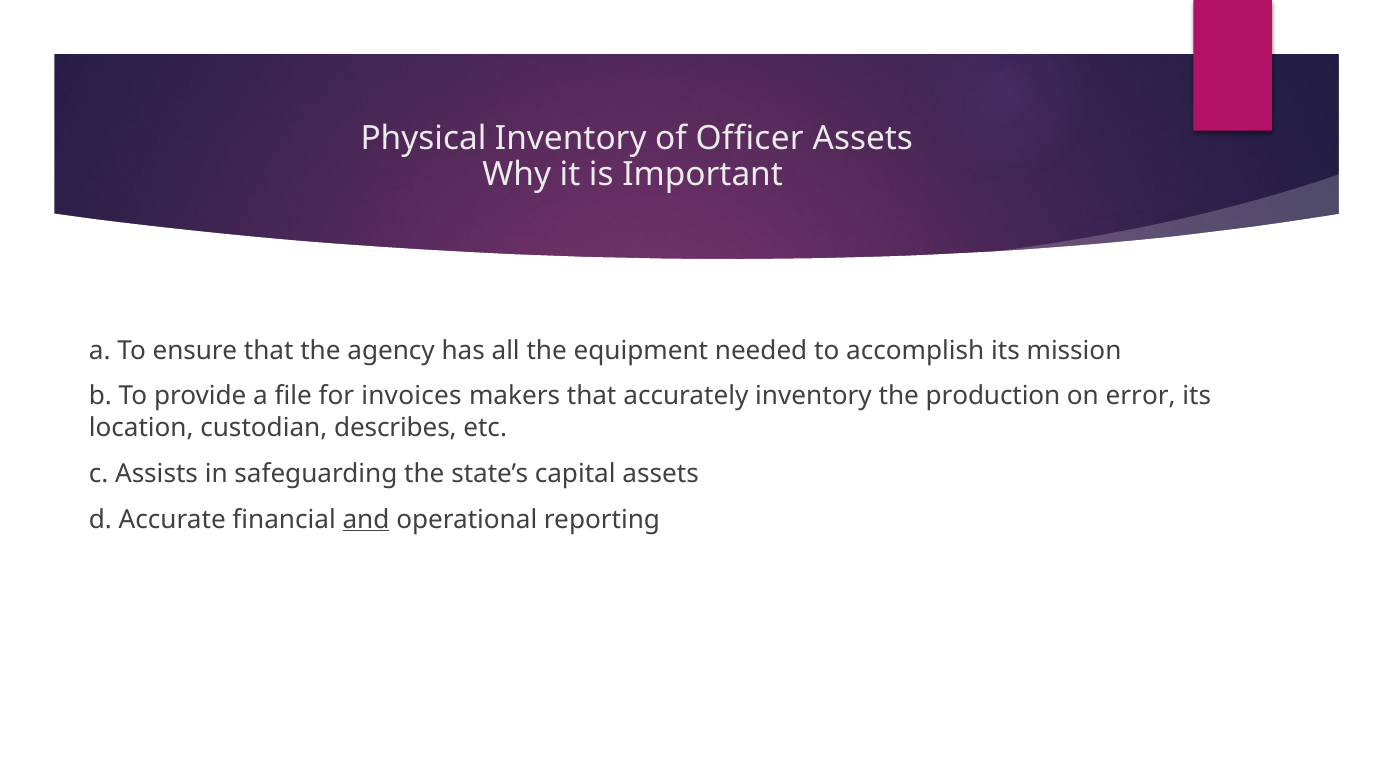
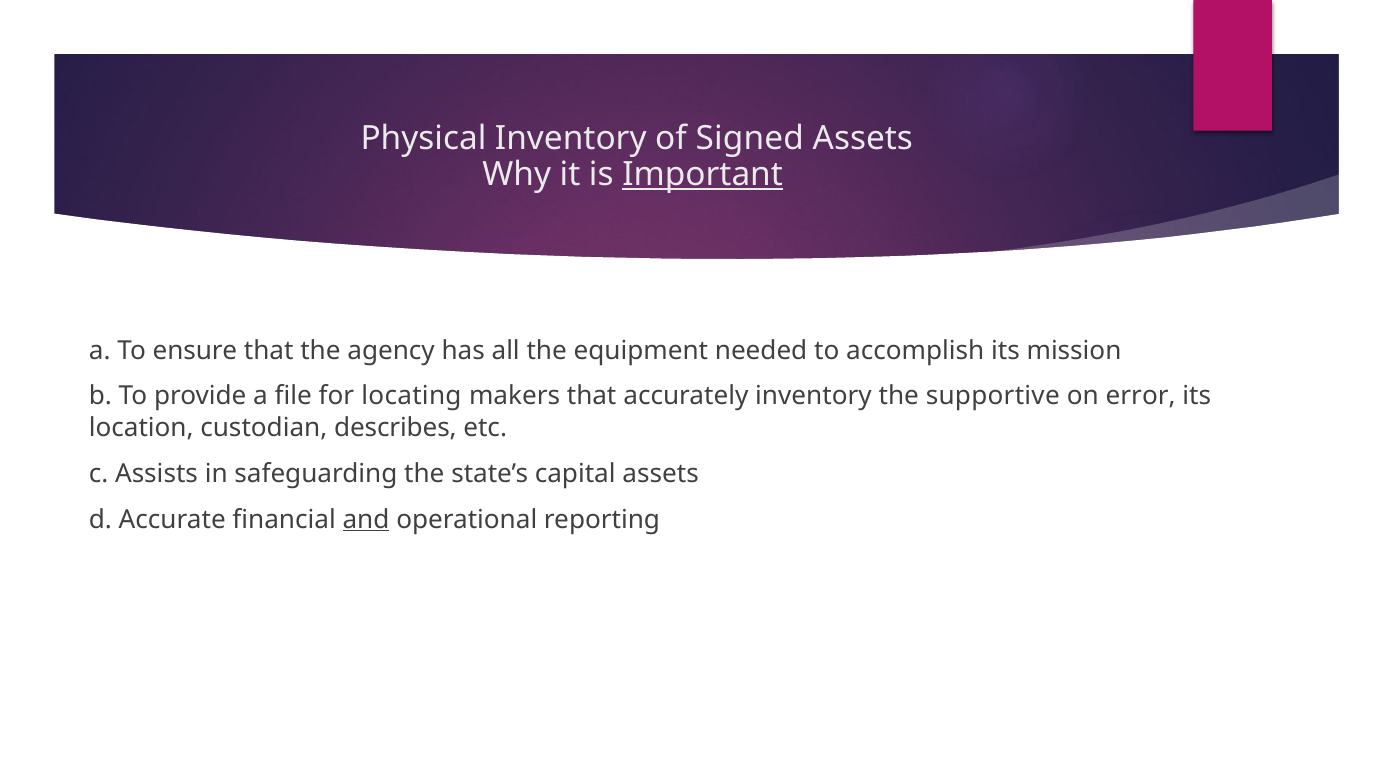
Officer: Officer -> Signed
Important underline: none -> present
invoices: invoices -> locating
production: production -> supportive
